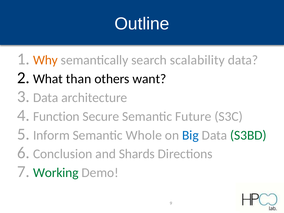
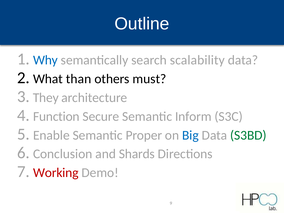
Why colour: orange -> blue
want: want -> must
Data at (46, 98): Data -> They
Future: Future -> Inform
Inform: Inform -> Enable
Whole: Whole -> Proper
Working colour: green -> red
